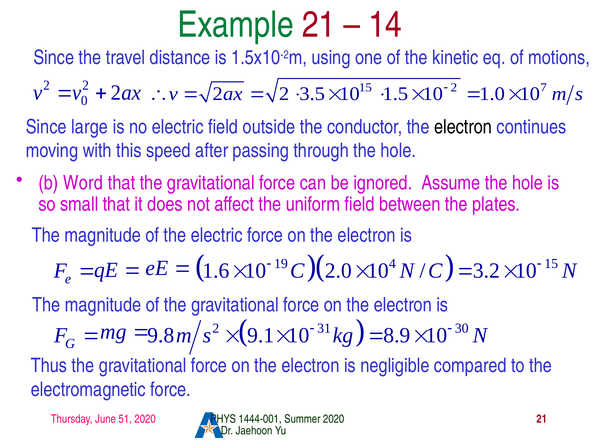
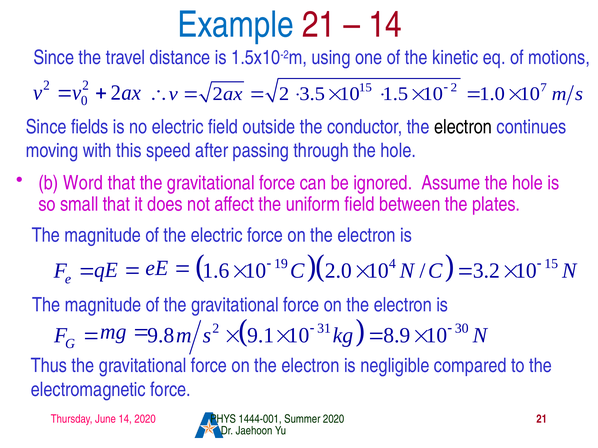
Example colour: green -> blue
large: large -> fields
June 51: 51 -> 14
